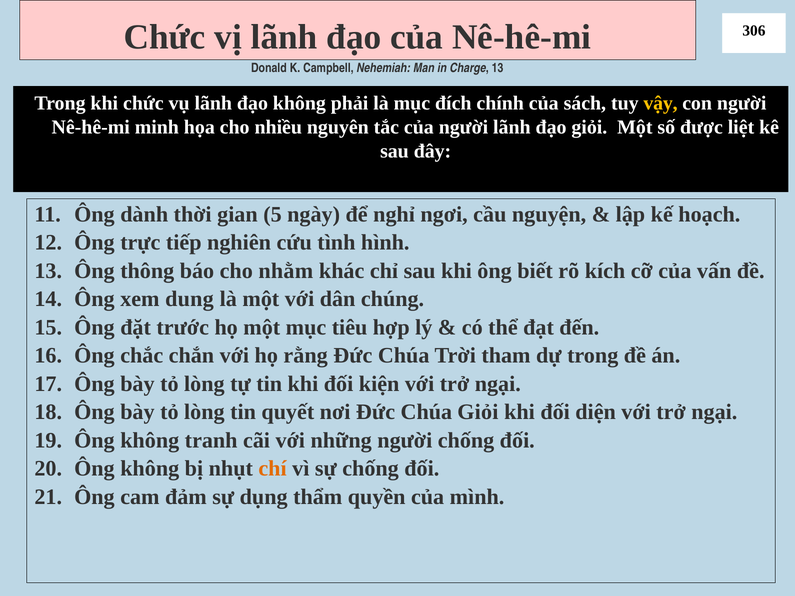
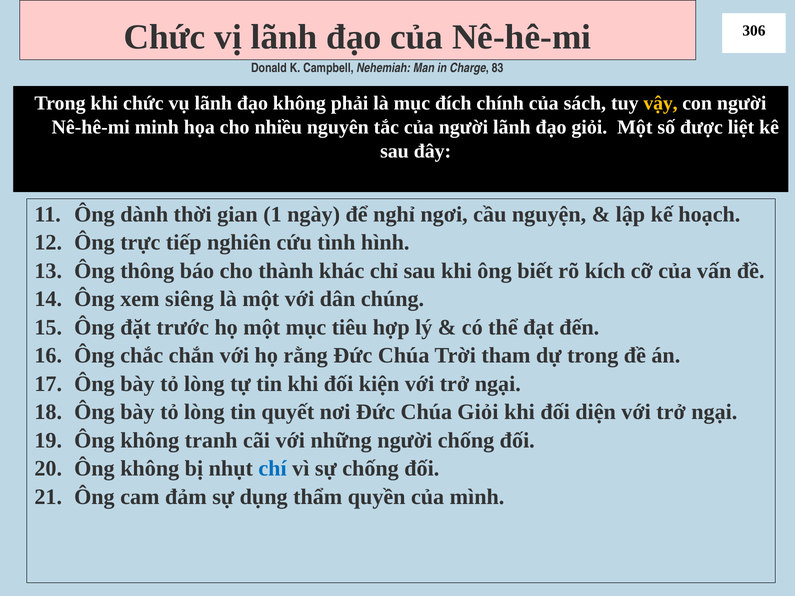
Charge 13: 13 -> 83
5: 5 -> 1
nhằm: nhằm -> thành
dung: dung -> siêng
chí colour: orange -> blue
